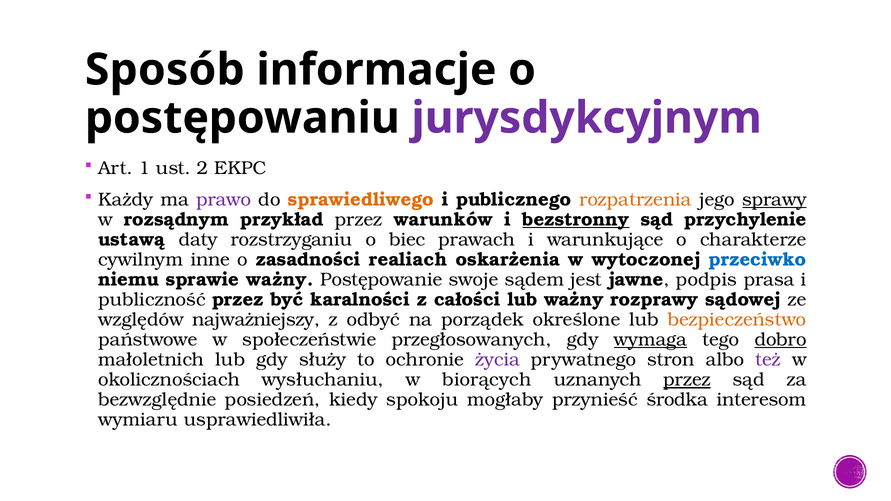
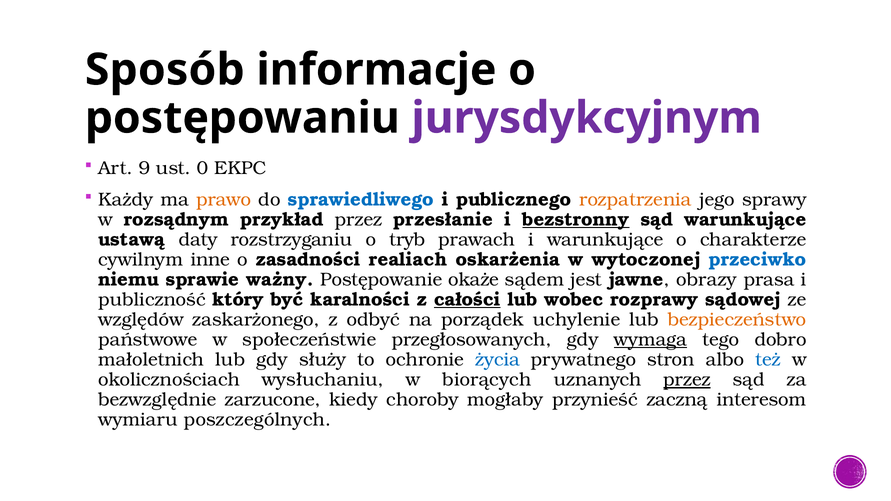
1: 1 -> 9
2: 2 -> 0
prawo colour: purple -> orange
sprawiedliwego colour: orange -> blue
sprawy underline: present -> none
warunków: warunków -> przesłanie
sąd przychylenie: przychylenie -> warunkujące
biec: biec -> tryb
swoje: swoje -> okaże
podpis: podpis -> obrazy
publiczność przez: przez -> który
całości underline: none -> present
lub ważny: ważny -> wobec
najważniejszy: najważniejszy -> zaskarżonego
określone: określone -> uchylenie
dobro underline: present -> none
życia colour: purple -> blue
też colour: purple -> blue
posiedzeń: posiedzeń -> zarzucone
spokoju: spokoju -> choroby
środka: środka -> zaczną
usprawiedliwiła: usprawiedliwiła -> poszczególnych
